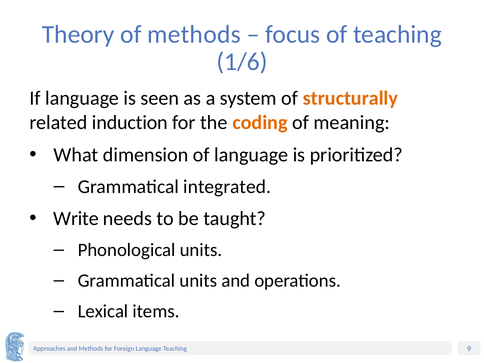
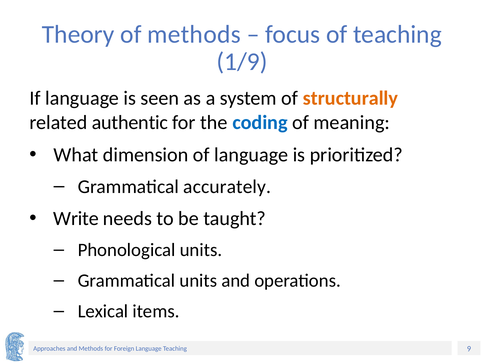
1/6: 1/6 -> 1/9
induction: induction -> authentic
coding colour: orange -> blue
integrated: integrated -> accurately
